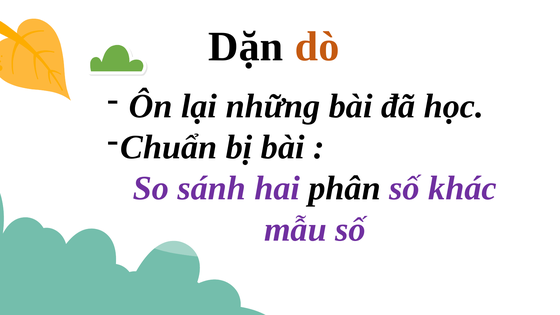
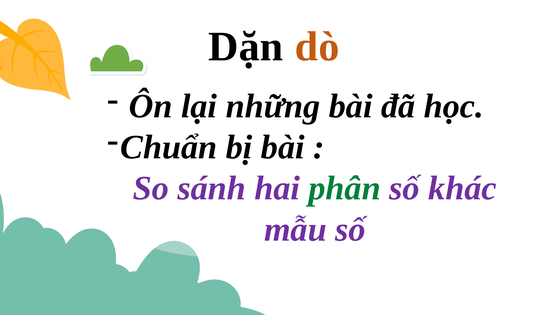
phân colour: black -> green
